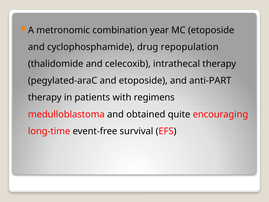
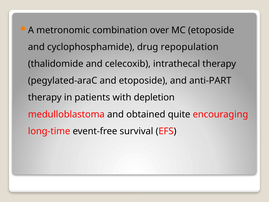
year: year -> over
regimens: regimens -> depletion
